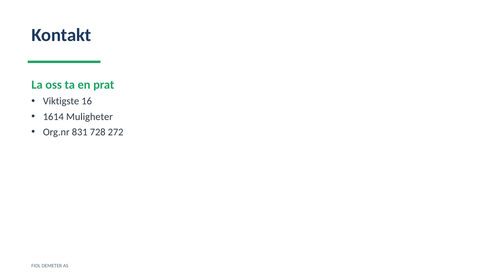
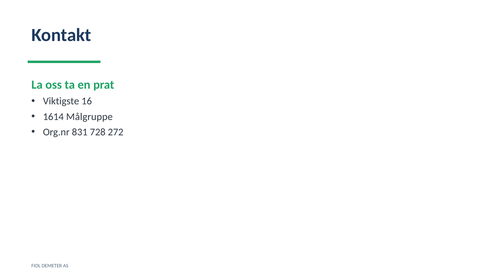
Muligheter: Muligheter -> Målgruppe
